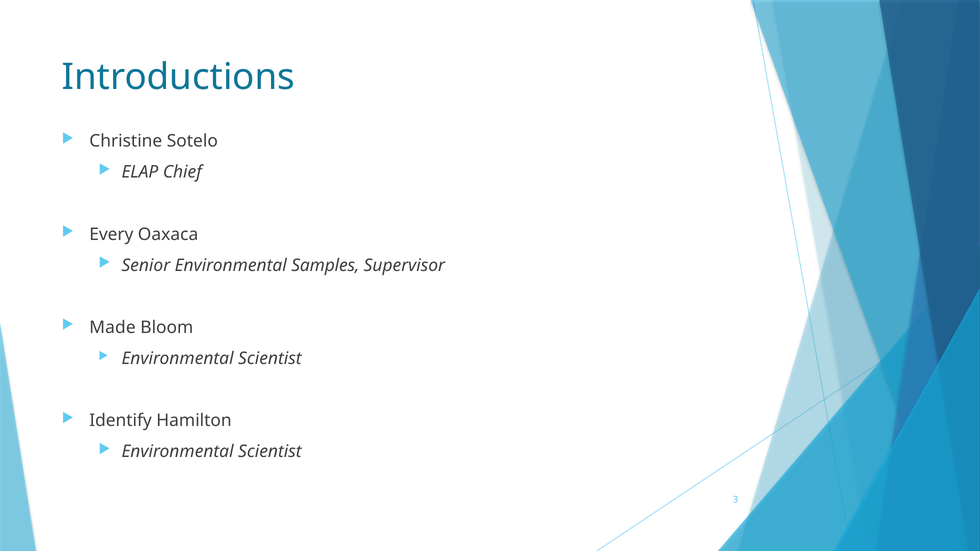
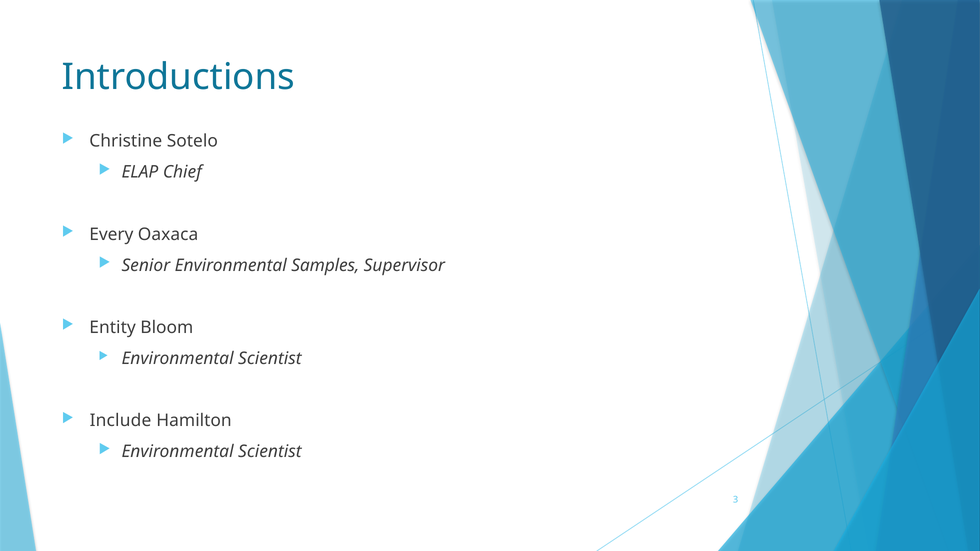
Made: Made -> Entity
Identify: Identify -> Include
